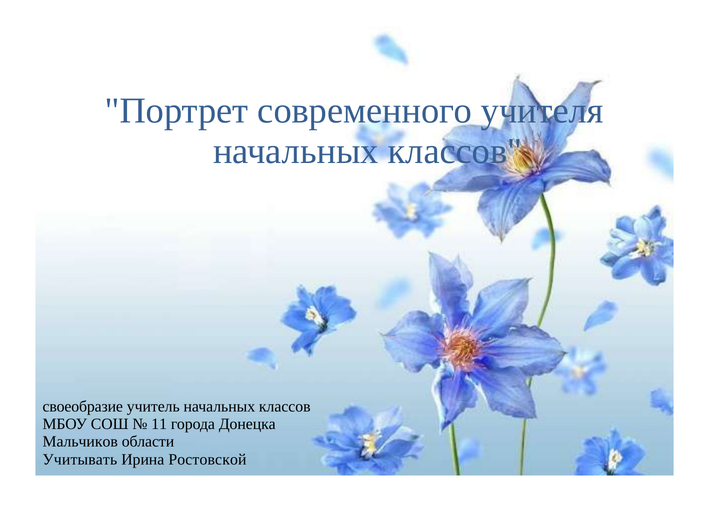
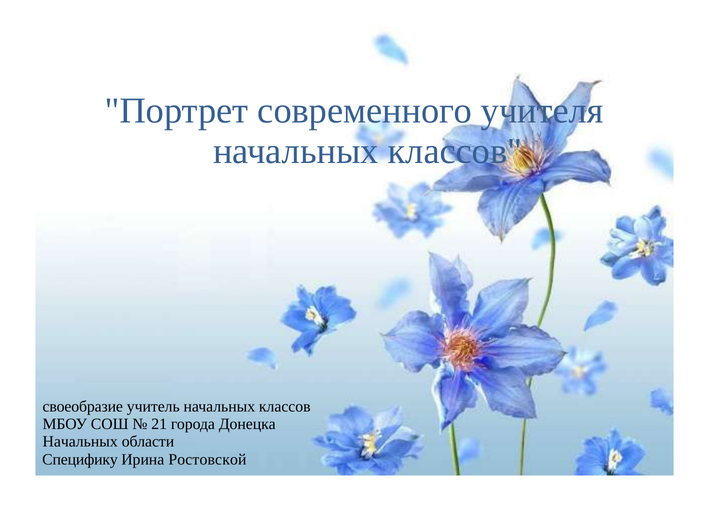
11: 11 -> 21
Мальчиков at (80, 442): Мальчиков -> Начальных
Учитывать: Учитывать -> Специфику
